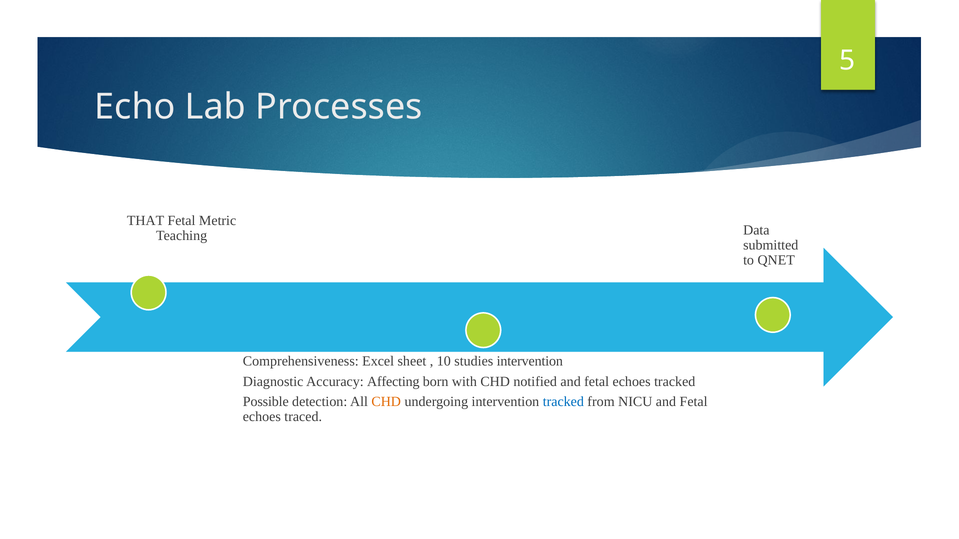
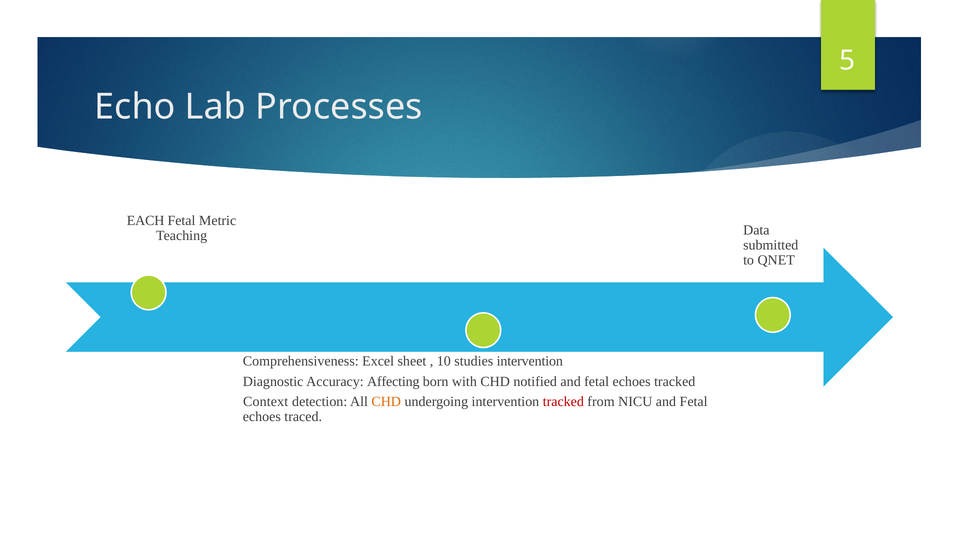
THAT: THAT -> EACH
Possible: Possible -> Context
tracked at (563, 402) colour: blue -> red
